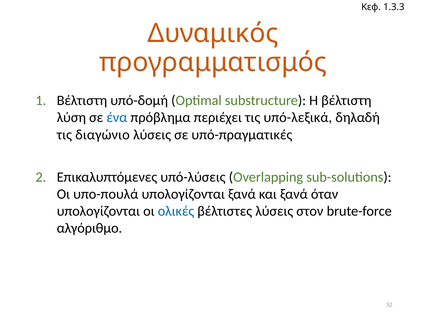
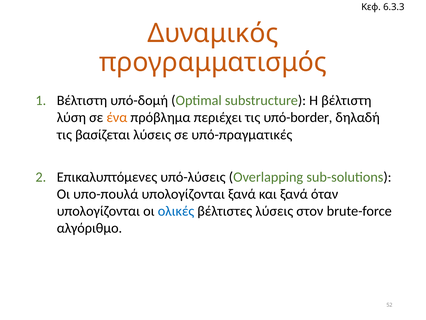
1.3.3: 1.3.3 -> 6.3.3
ένα colour: blue -> orange
υπό-λεξικά: υπό-λεξικά -> υπό-border
διαγώνιο: διαγώνιο -> βασίζεται
